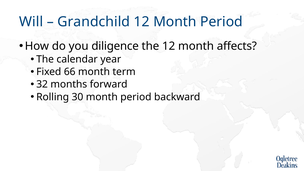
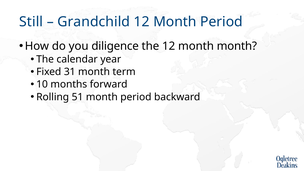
Will: Will -> Still
month affects: affects -> month
66: 66 -> 31
32: 32 -> 10
30: 30 -> 51
